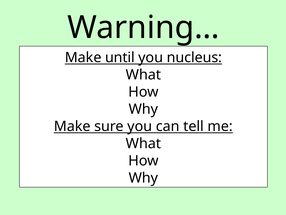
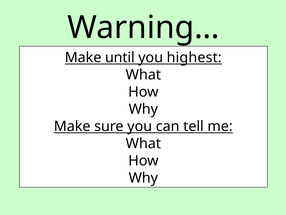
nucleus: nucleus -> highest
